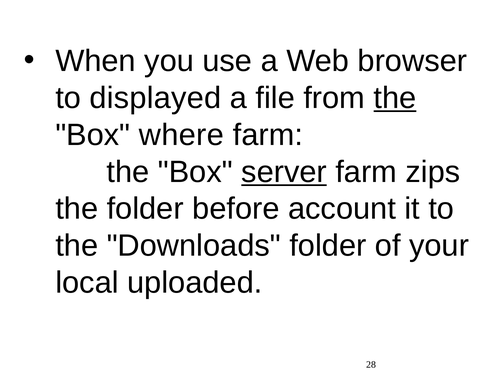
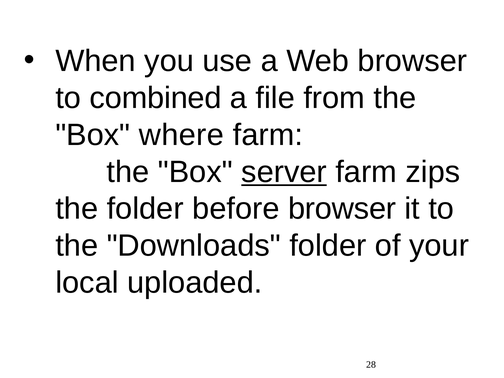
displayed: displayed -> combined
the at (395, 98) underline: present -> none
before account: account -> browser
